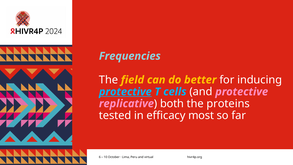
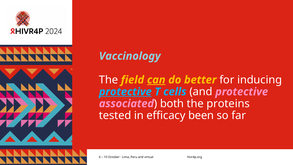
Frequencies: Frequencies -> Vaccinology
can underline: none -> present
replicative: replicative -> associated
most: most -> been
